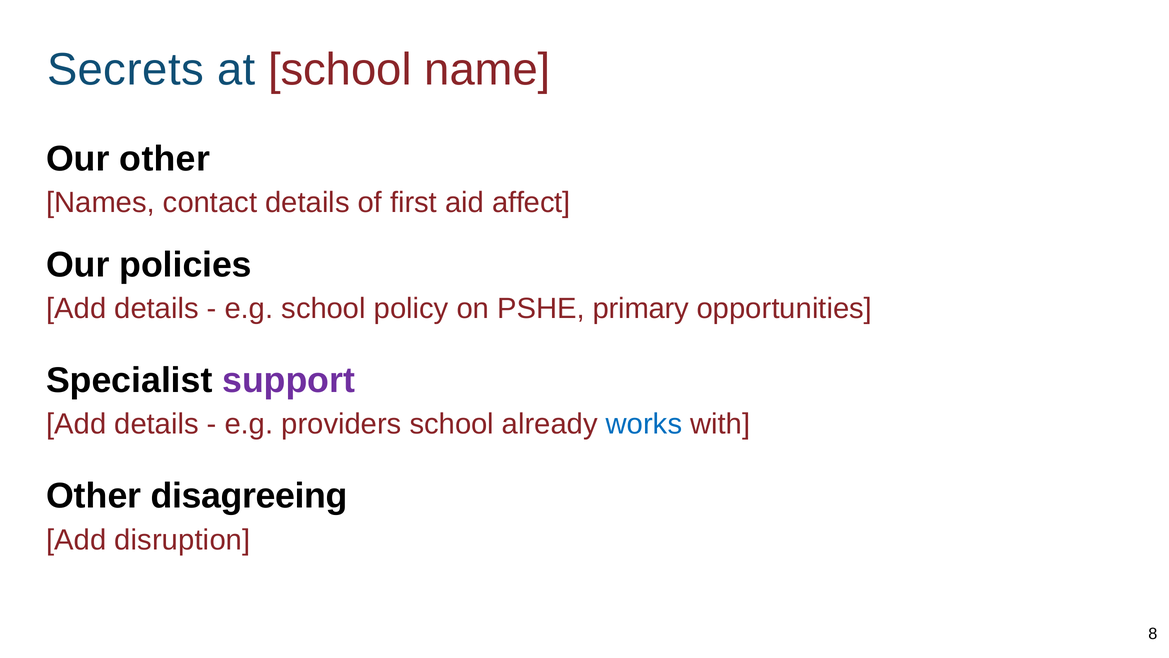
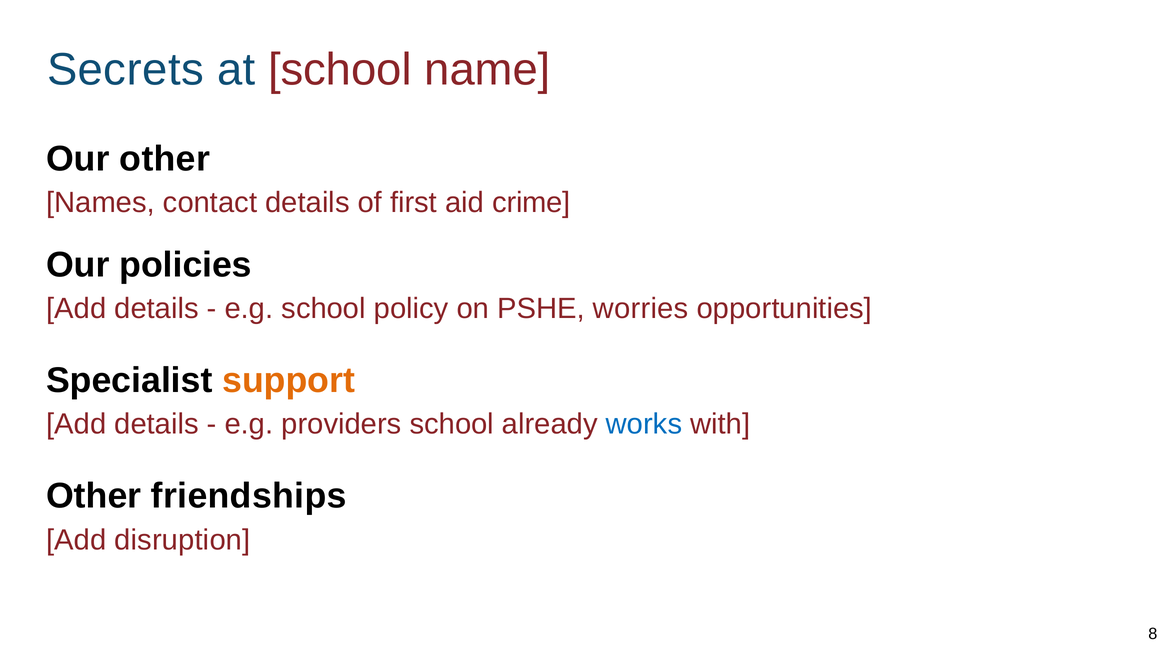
affect: affect -> crime
primary: primary -> worries
support colour: purple -> orange
disagreeing: disagreeing -> friendships
